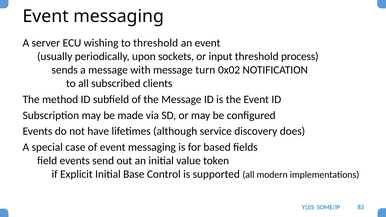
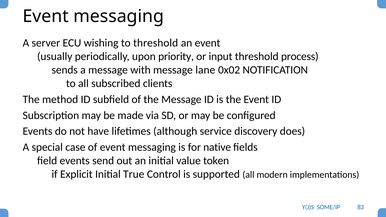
sockets: sockets -> priority
turn: turn -> lane
based: based -> native
Base: Base -> True
